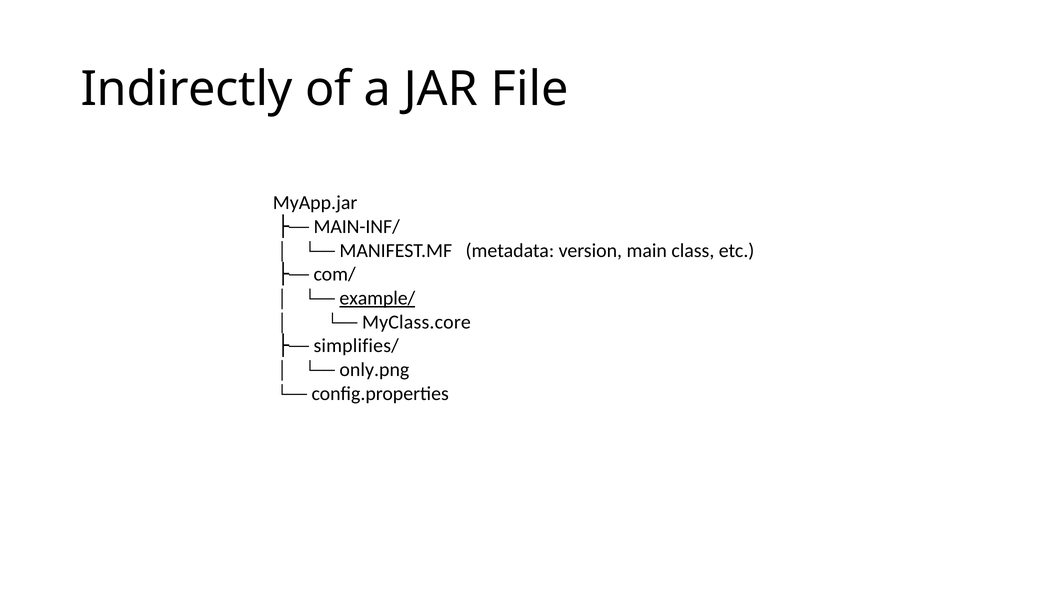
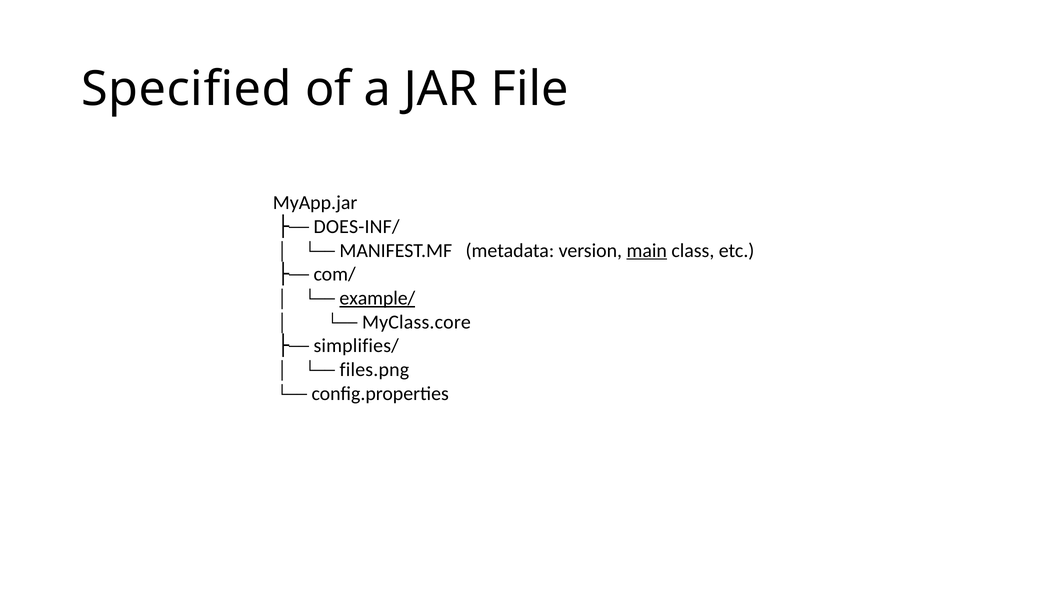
Indirectly: Indirectly -> Specified
MAIN-INF/: MAIN-INF/ -> DOES-INF/
main underline: none -> present
only.png: only.png -> files.png
